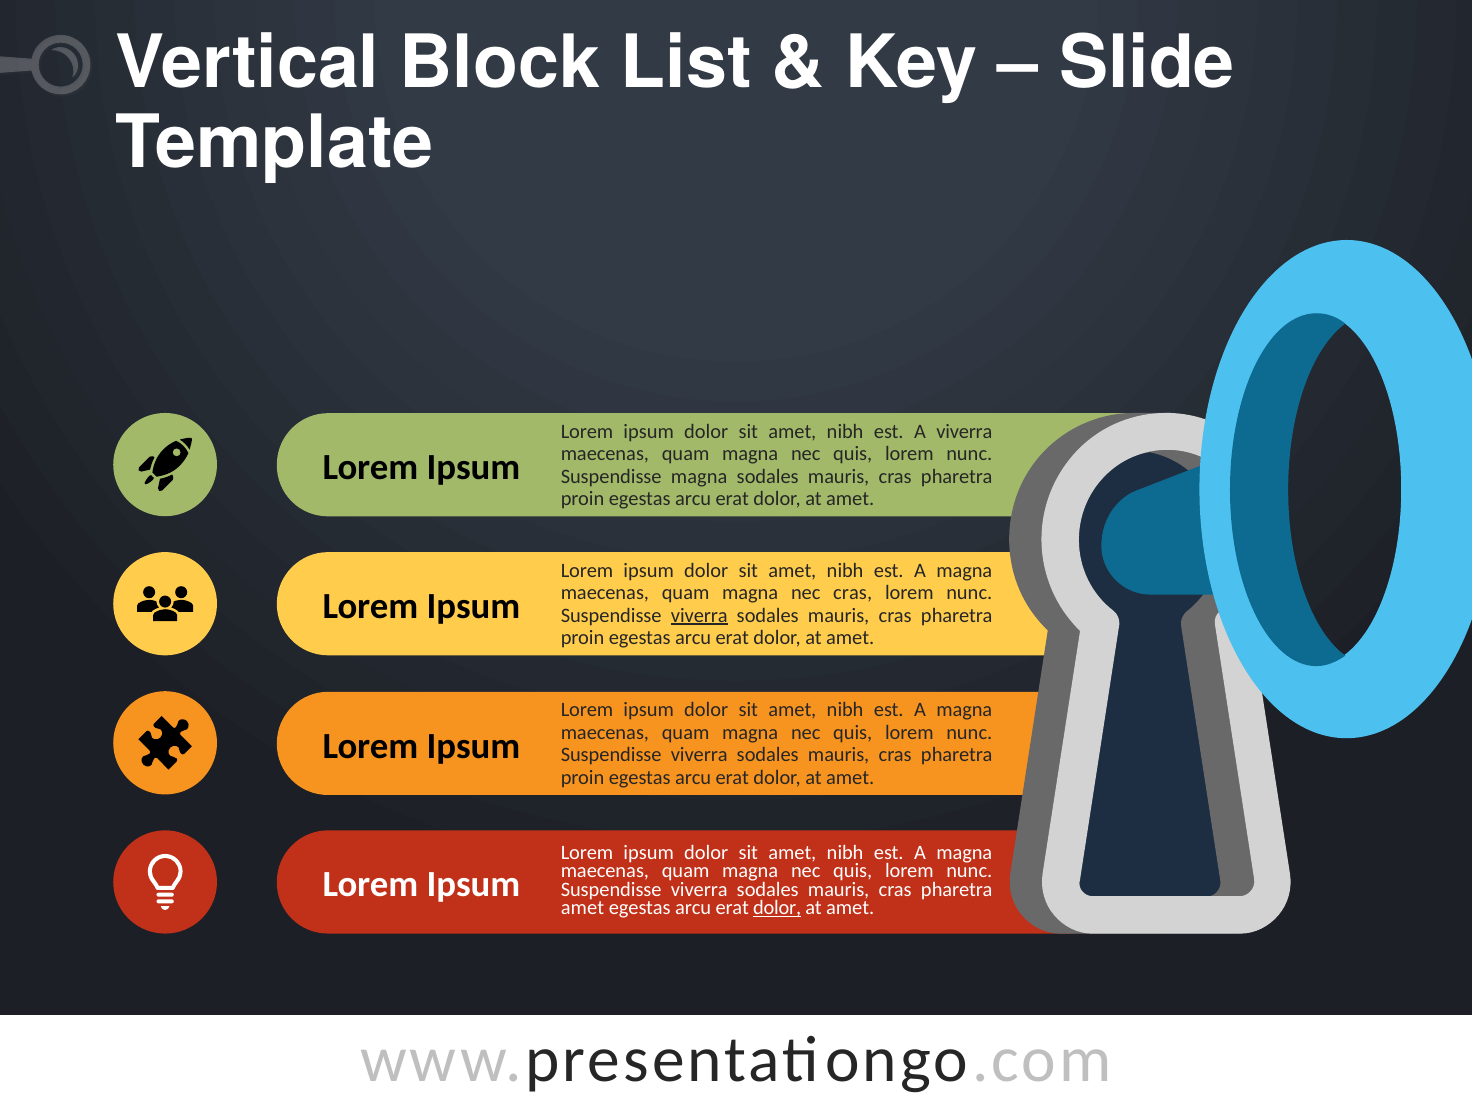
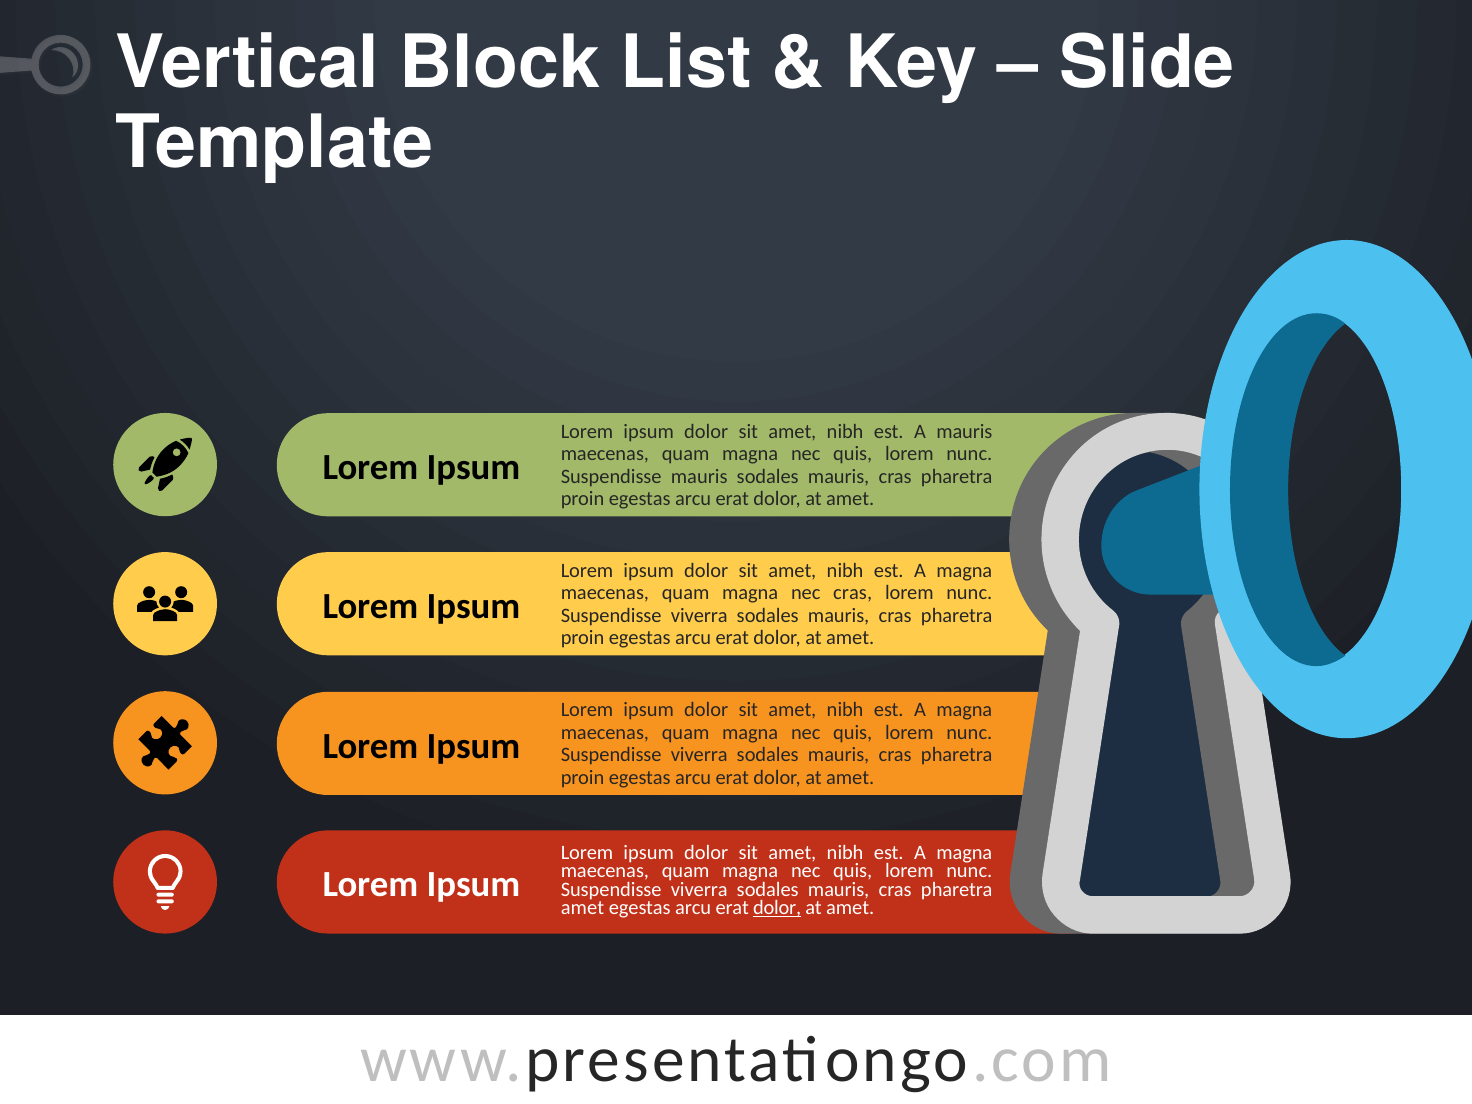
A viverra: viverra -> mauris
Suspendisse magna: magna -> mauris
viverra at (699, 615) underline: present -> none
